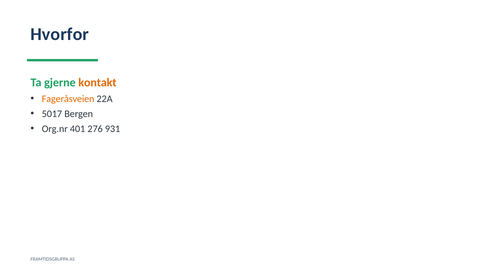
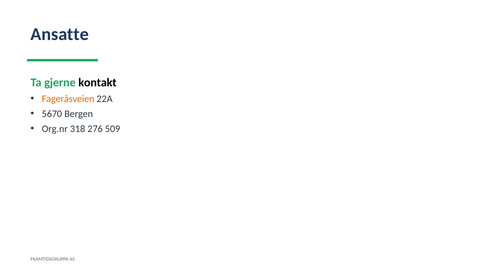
Hvorfor: Hvorfor -> Ansatte
kontakt colour: orange -> black
5017: 5017 -> 5670
401: 401 -> 318
931: 931 -> 509
